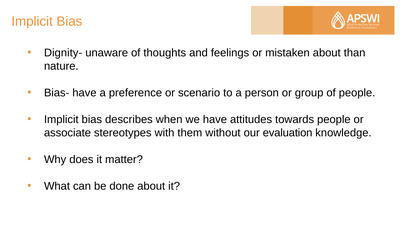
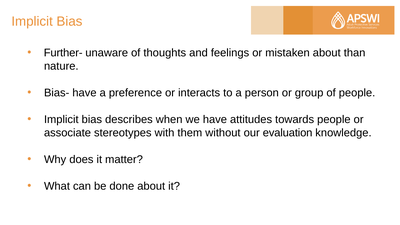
Dignity-: Dignity- -> Further-
scenario: scenario -> interacts
